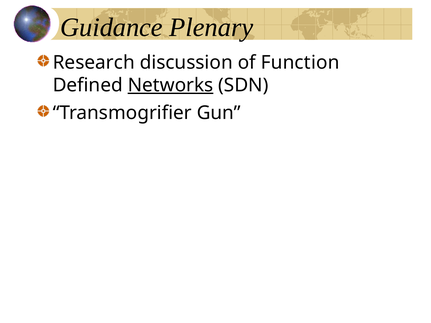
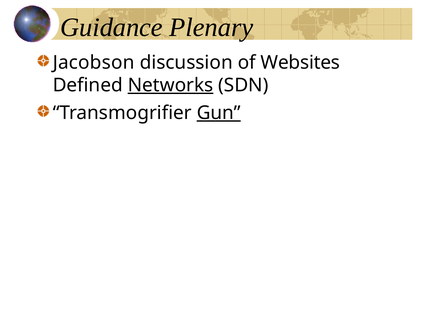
Research: Research -> Jacobson
Function: Function -> Websites
Gun underline: none -> present
